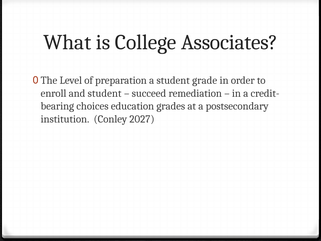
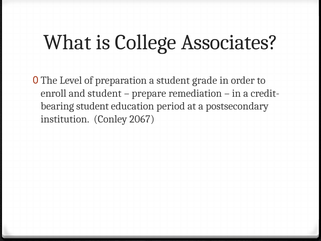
succeed: succeed -> prepare
choices at (92, 106): choices -> student
grades: grades -> period
2027: 2027 -> 2067
